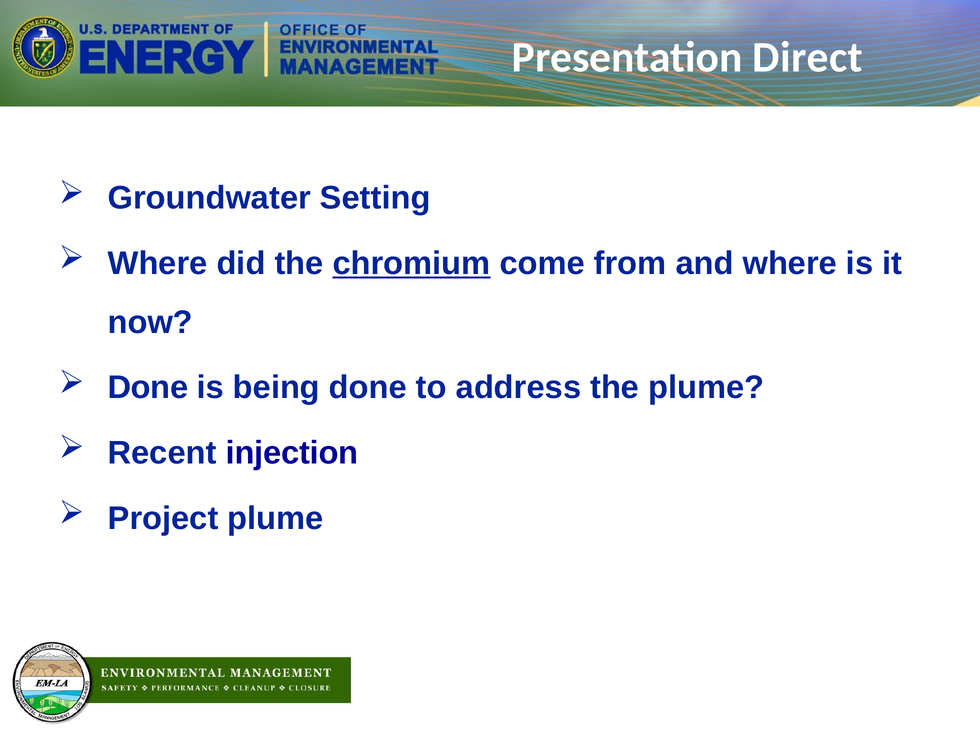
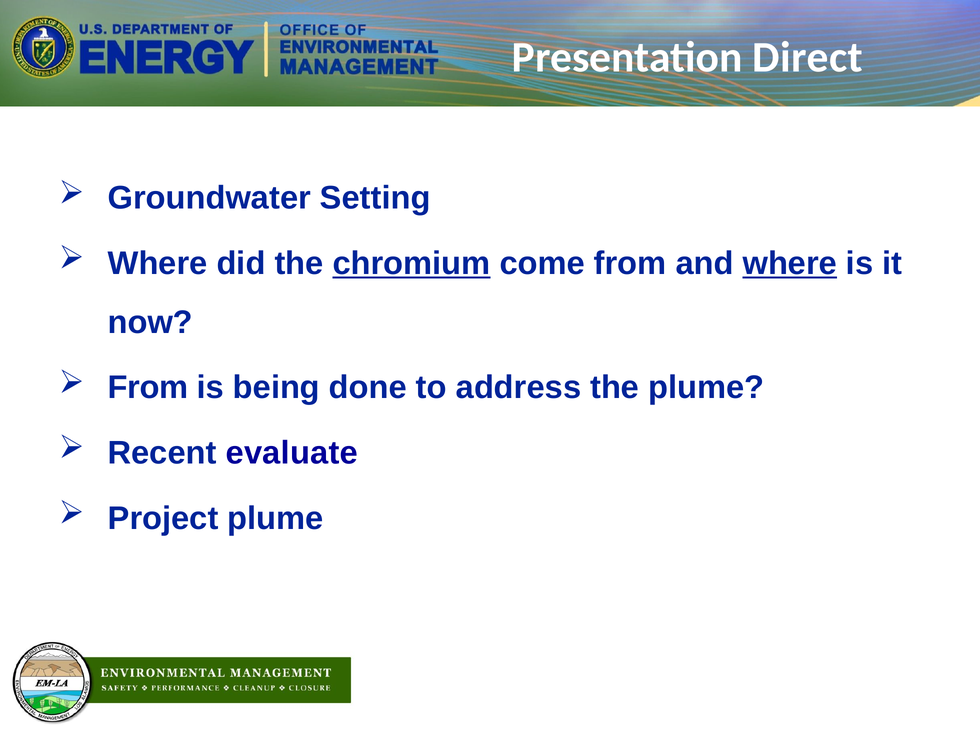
where at (790, 264) underline: none -> present
Done at (148, 388): Done -> From
injection: injection -> evaluate
